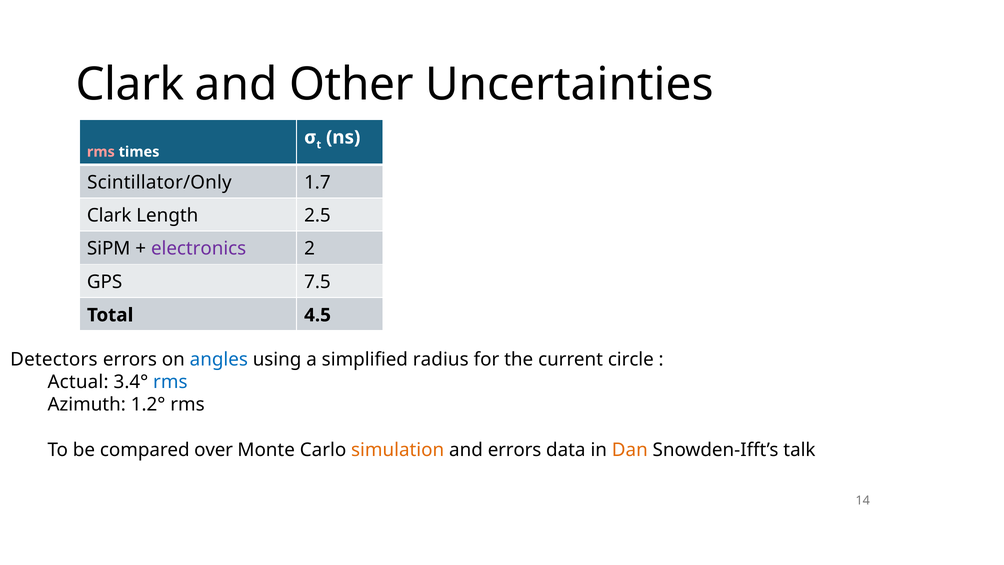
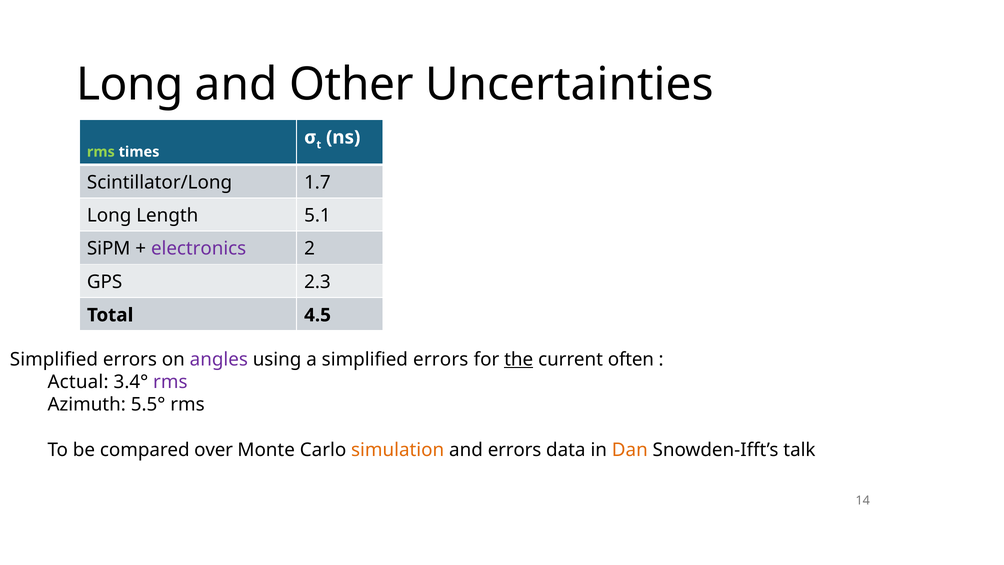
Clark at (130, 84): Clark -> Long
rms at (101, 152) colour: pink -> light green
Scintillator/Only: Scintillator/Only -> Scintillator/Long
Clark at (109, 215): Clark -> Long
2.5: 2.5 -> 5.1
7.5: 7.5 -> 2.3
Detectors at (54, 359): Detectors -> Simplified
angles colour: blue -> purple
a simplified radius: radius -> errors
the underline: none -> present
circle: circle -> often
rms at (170, 382) colour: blue -> purple
1.2°: 1.2° -> 5.5°
